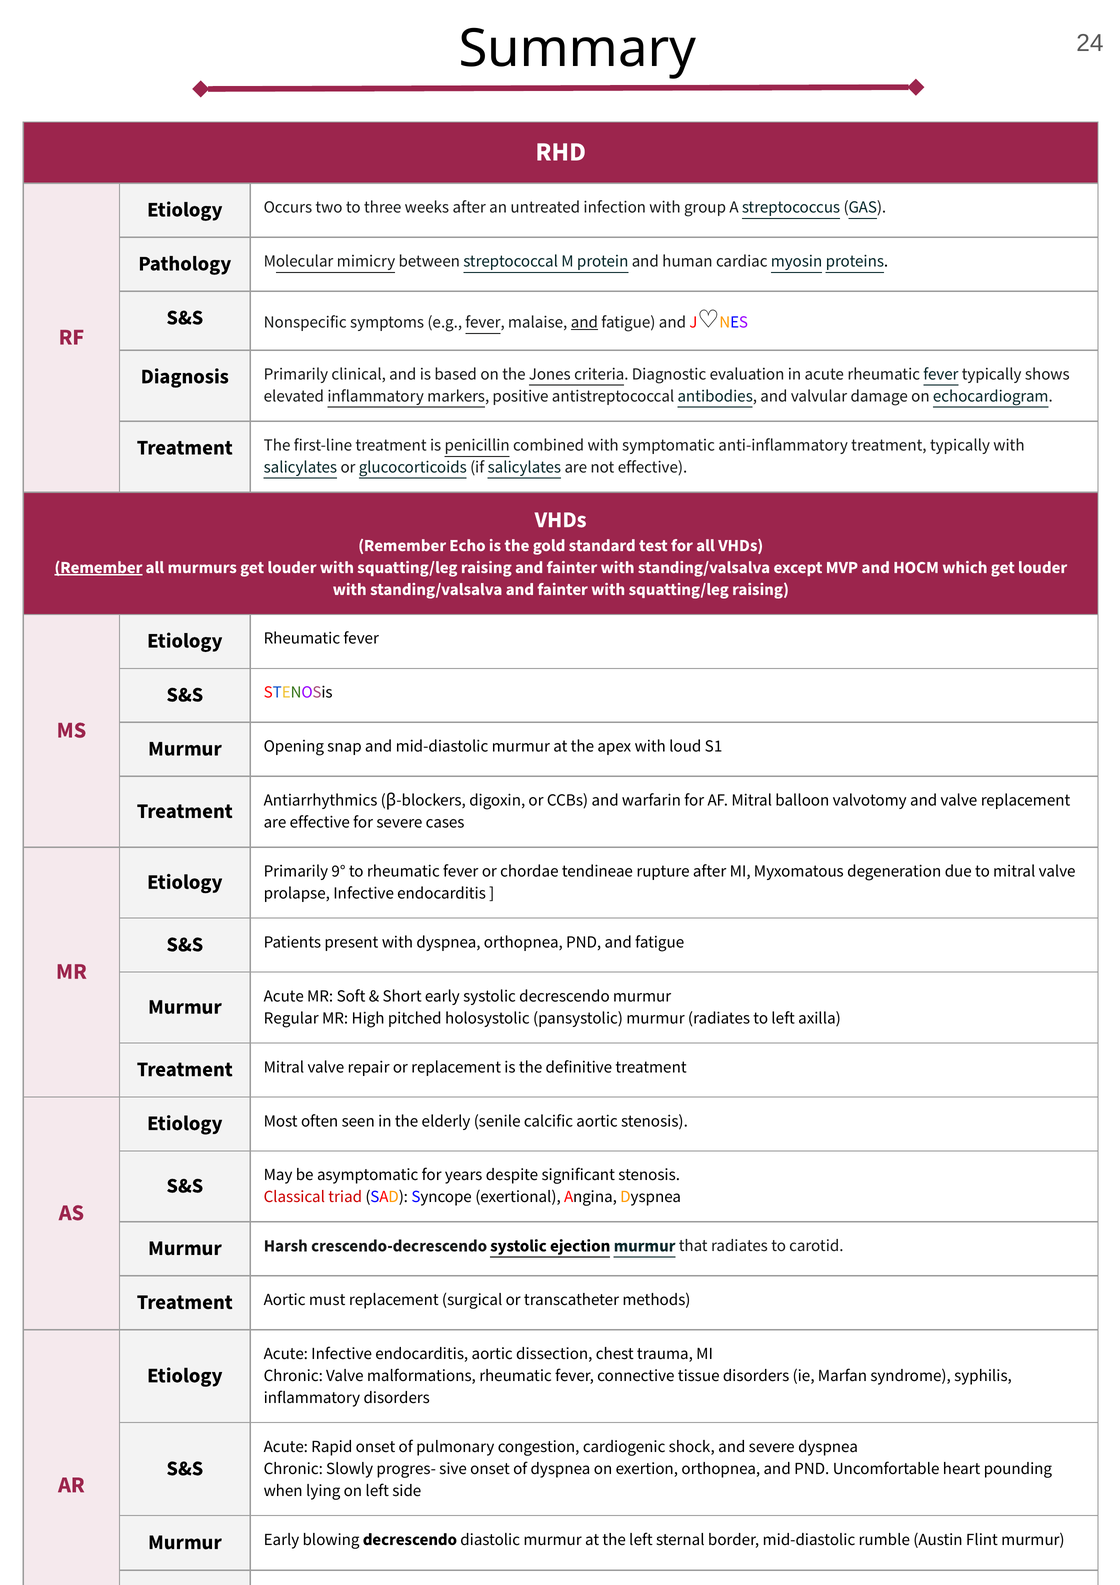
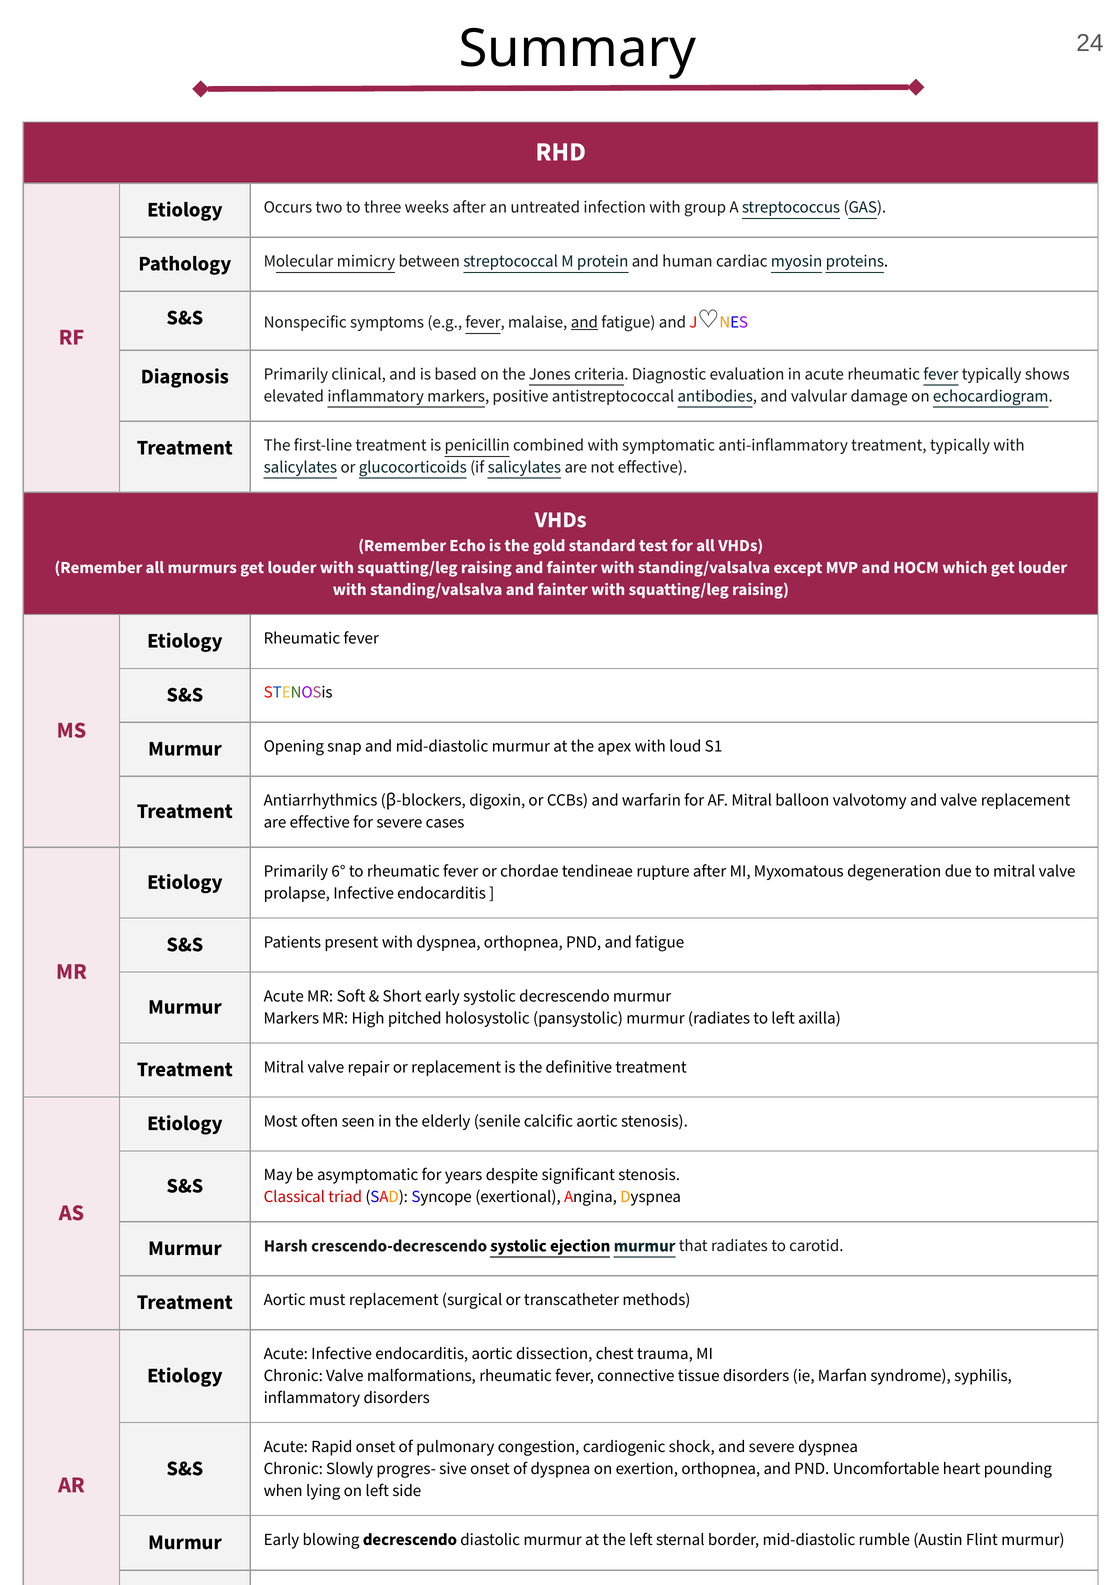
Remember at (98, 567) underline: present -> none
9°: 9° -> 6°
Regular at (291, 1017): Regular -> Markers
